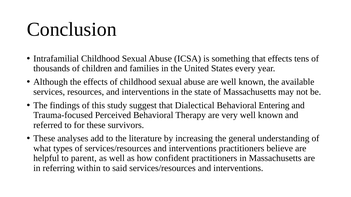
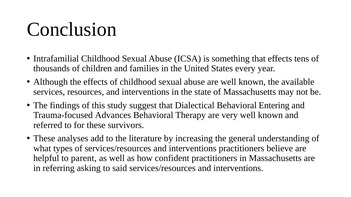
Perceived: Perceived -> Advances
within: within -> asking
